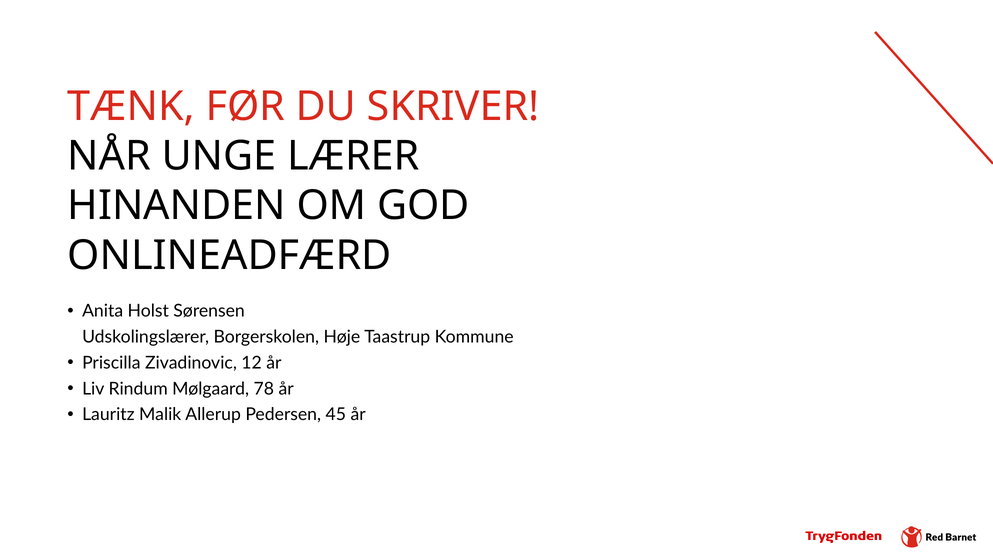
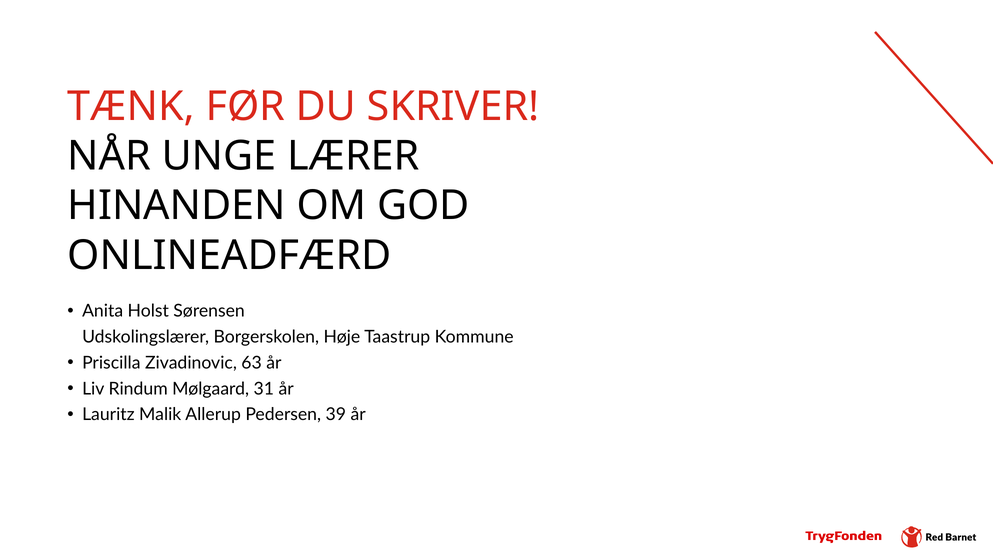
12: 12 -> 63
78: 78 -> 31
45: 45 -> 39
